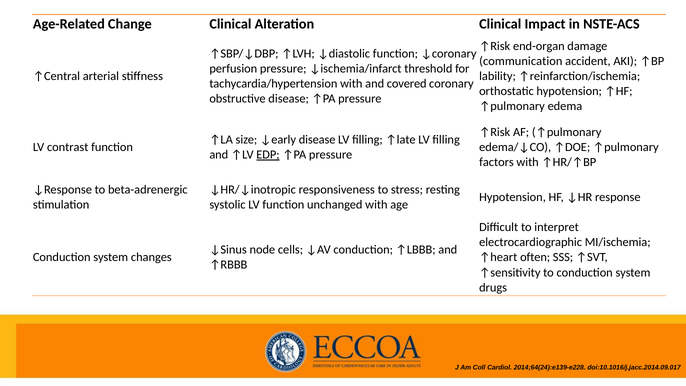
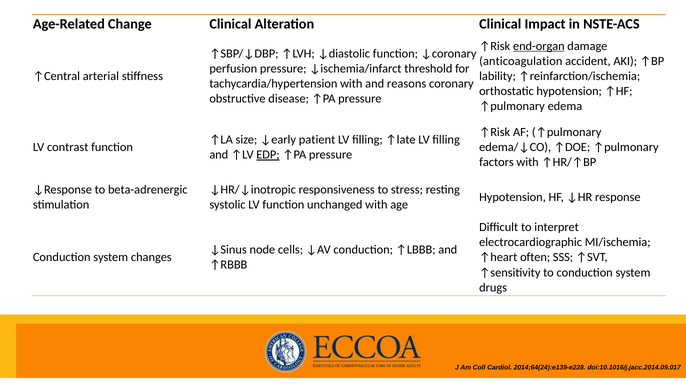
end-organ underline: none -> present
communication: communication -> anticoagulation
covered: covered -> reasons
↓early disease: disease -> patient
